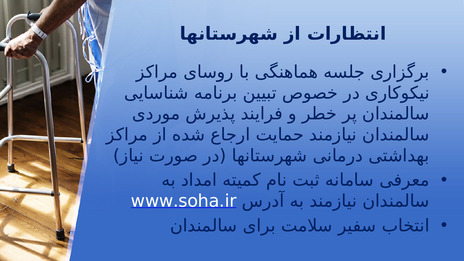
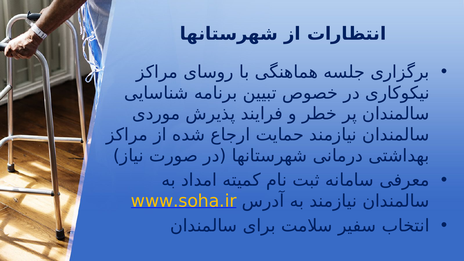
www.soha.ir colour: white -> yellow
